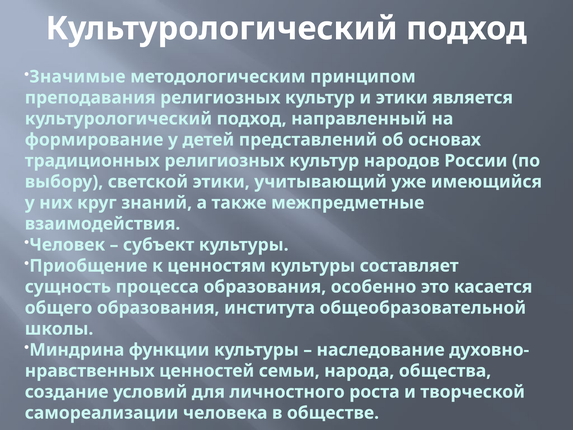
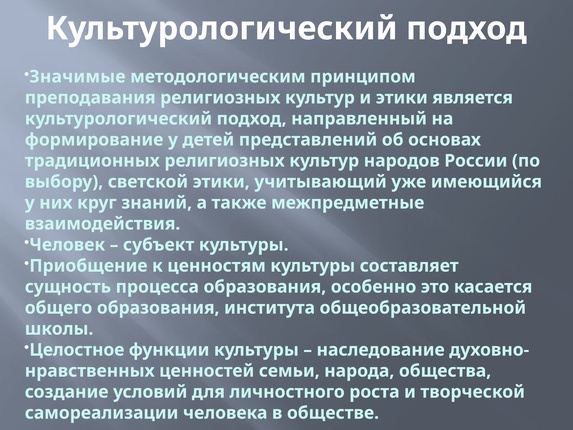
Миндрина: Миндрина -> Целостное
